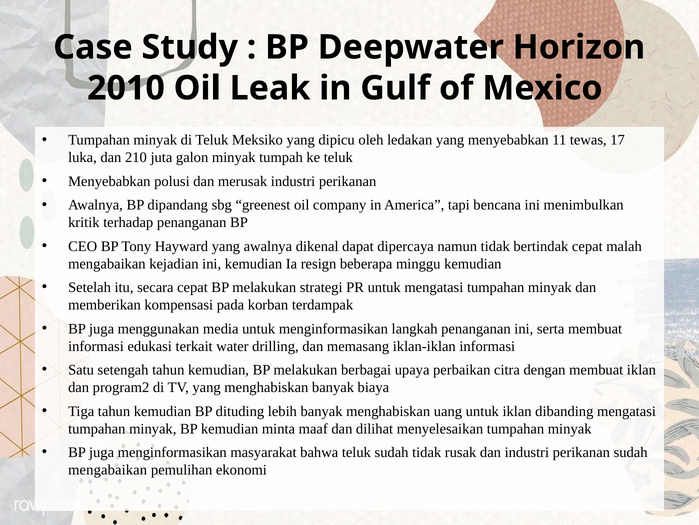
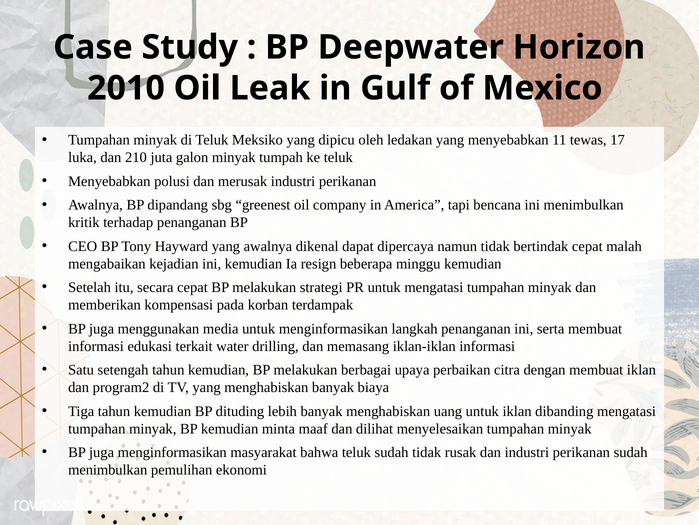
mengabaikan at (108, 469): mengabaikan -> menimbulkan
